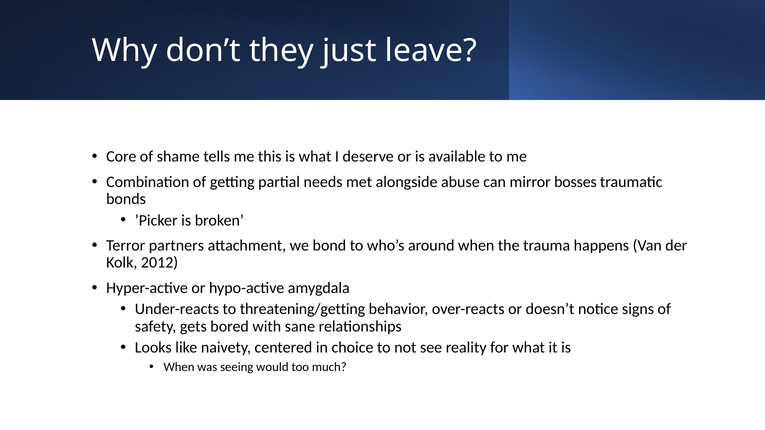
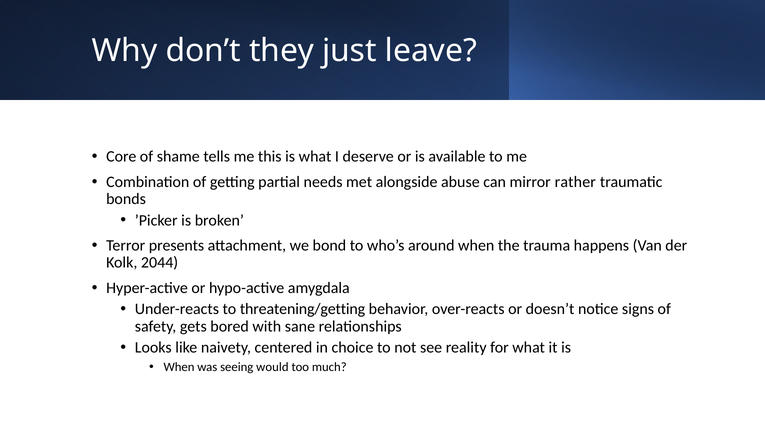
bosses: bosses -> rather
partners: partners -> presents
2012: 2012 -> 2044
